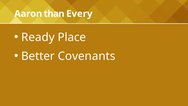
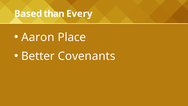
Aaron: Aaron -> Based
Ready: Ready -> Aaron
